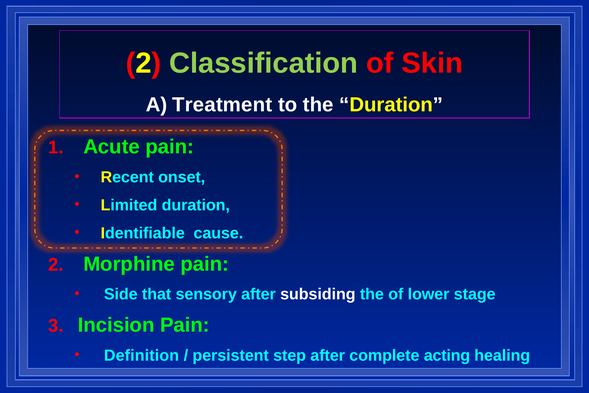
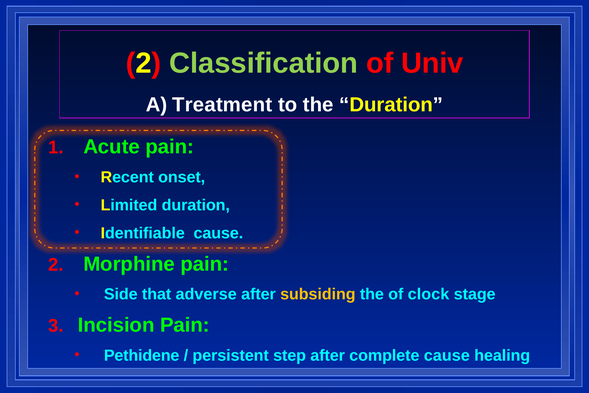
Skin: Skin -> Univ
sensory: sensory -> adverse
subsiding colour: white -> yellow
lower: lower -> clock
Definition: Definition -> Pethidene
complete acting: acting -> cause
